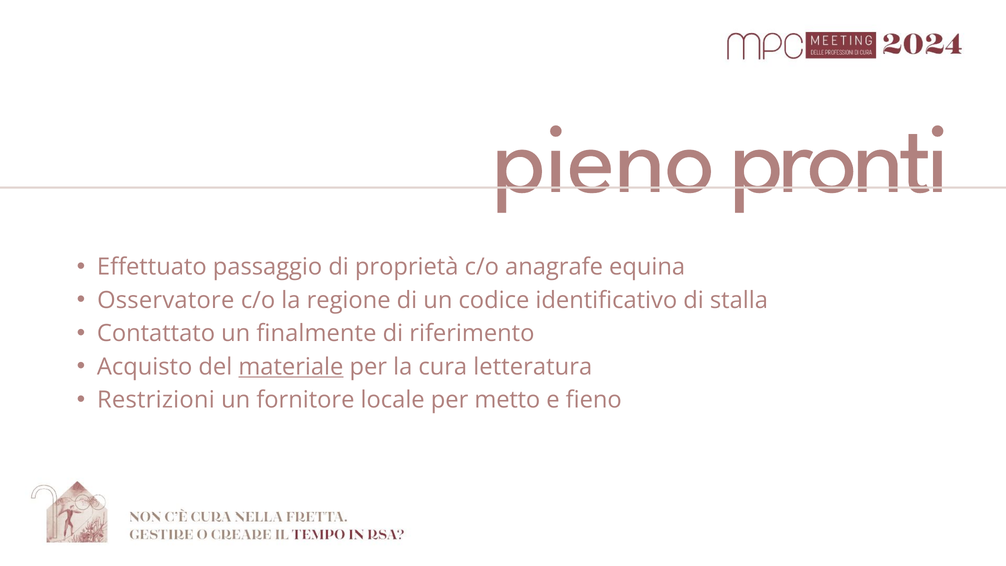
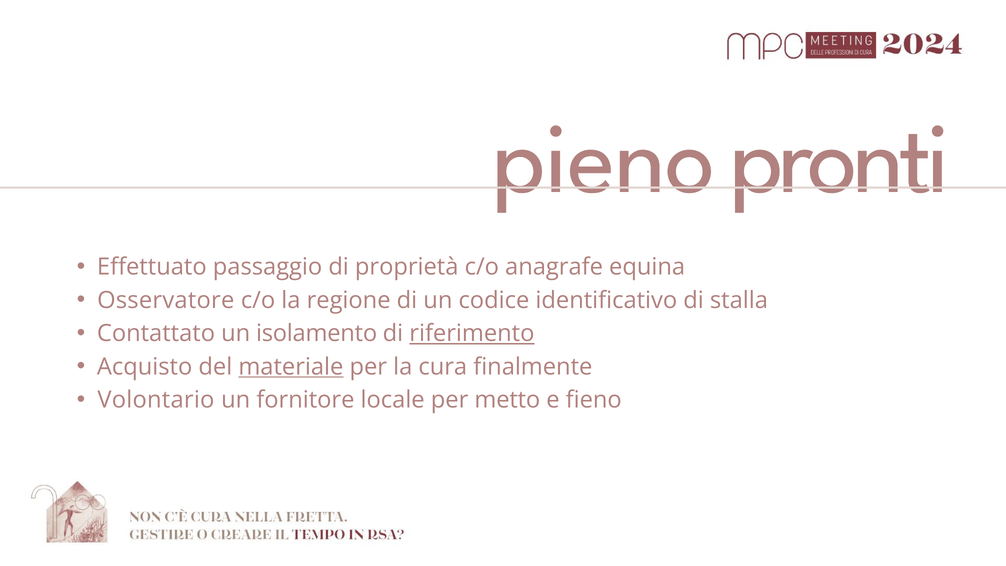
finalmente: finalmente -> isolamento
riferimento underline: none -> present
letteratura: letteratura -> finalmente
Restrizioni: Restrizioni -> Volontario
